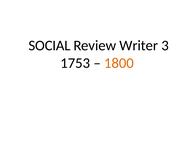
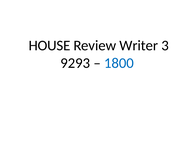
SOCIAL: SOCIAL -> HOUSE
1753: 1753 -> 9293
1800 colour: orange -> blue
